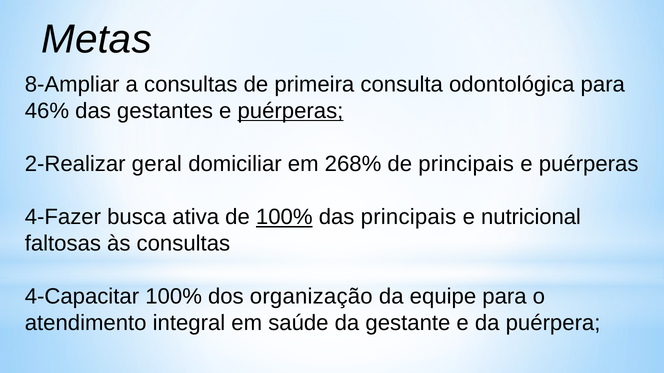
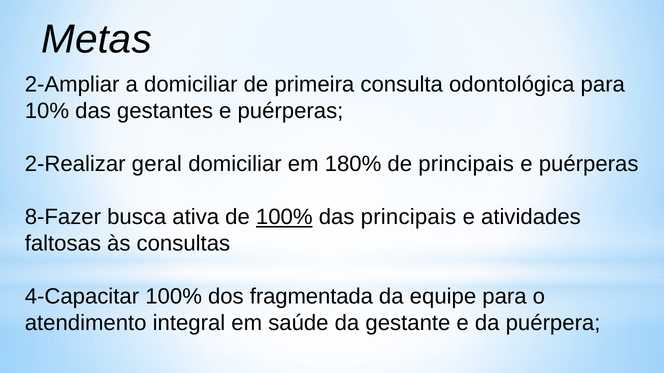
8-Ampliar: 8-Ampliar -> 2-Ampliar
a consultas: consultas -> domiciliar
46%: 46% -> 10%
puérperas at (290, 111) underline: present -> none
268%: 268% -> 180%
4-Fazer: 4-Fazer -> 8-Fazer
nutricional: nutricional -> atividades
organização: organização -> fragmentada
